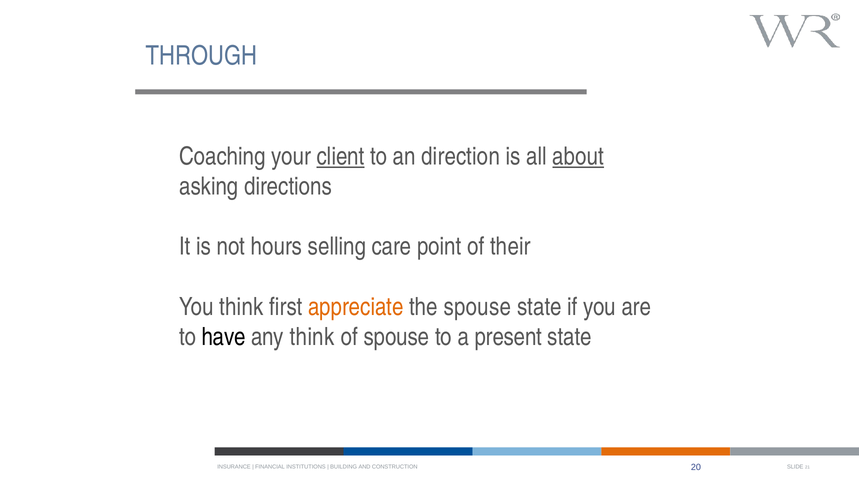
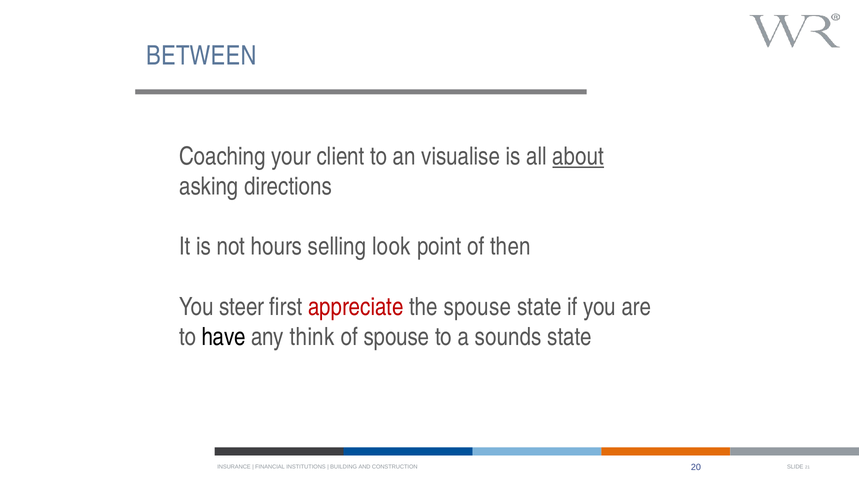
THROUGH: THROUGH -> BETWEEN
client underline: present -> none
direction: direction -> visualise
care: care -> look
their: their -> then
You think: think -> steer
appreciate colour: orange -> red
present: present -> sounds
